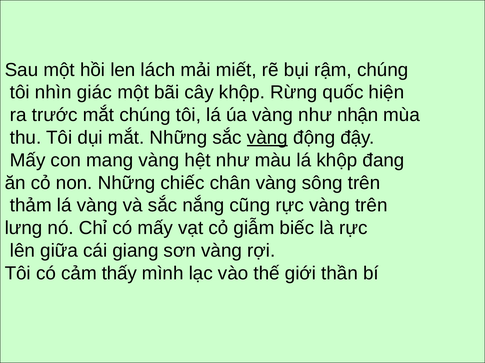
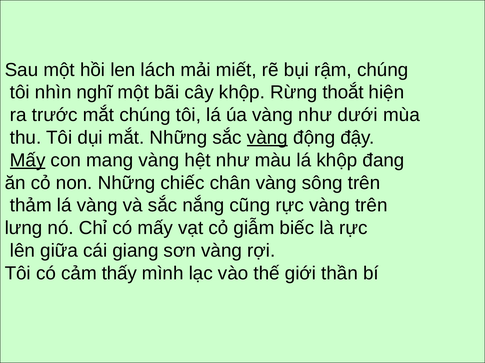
giác: giác -> nghĩ
quốc: quốc -> thoắt
nhận: nhận -> dưới
Mấy at (28, 161) underline: none -> present
